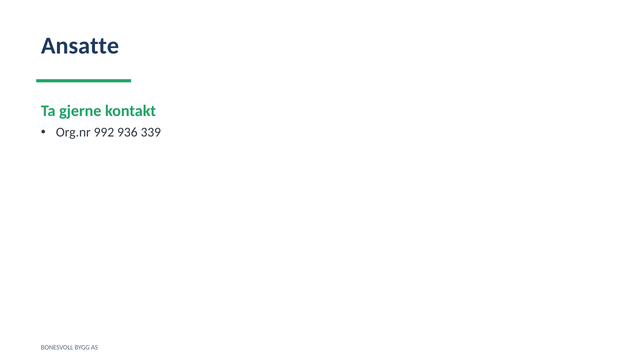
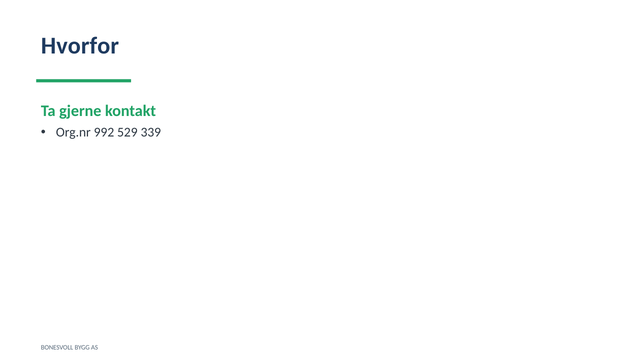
Ansatte: Ansatte -> Hvorfor
936: 936 -> 529
